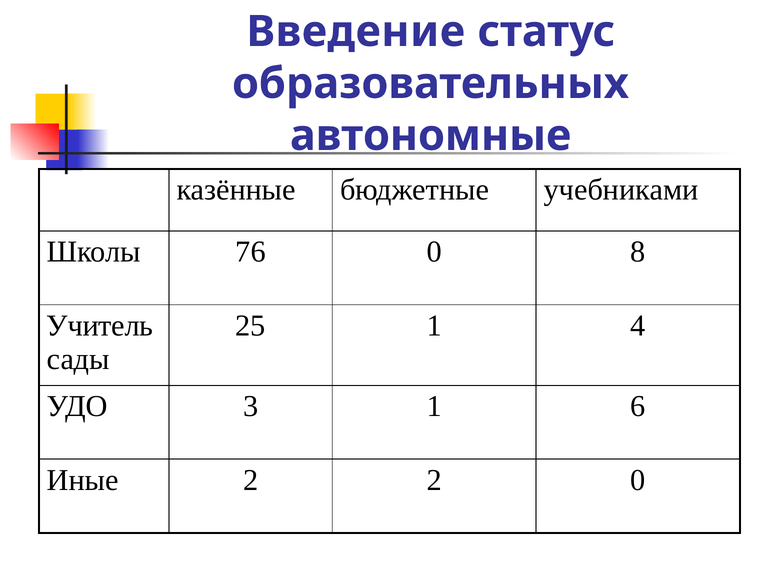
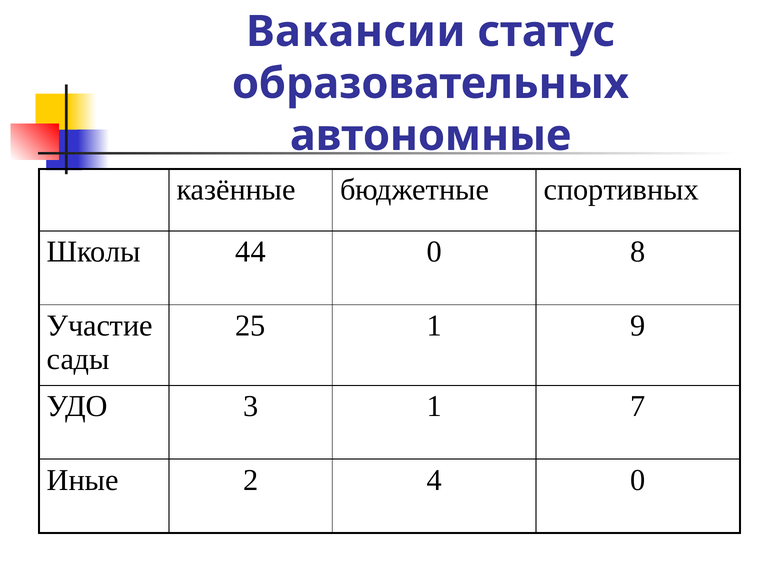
Введение: Введение -> Вакансии
учебниками: учебниками -> спортивных
76: 76 -> 44
Учитель: Учитель -> Участие
4: 4 -> 9
6: 6 -> 7
2 2: 2 -> 4
